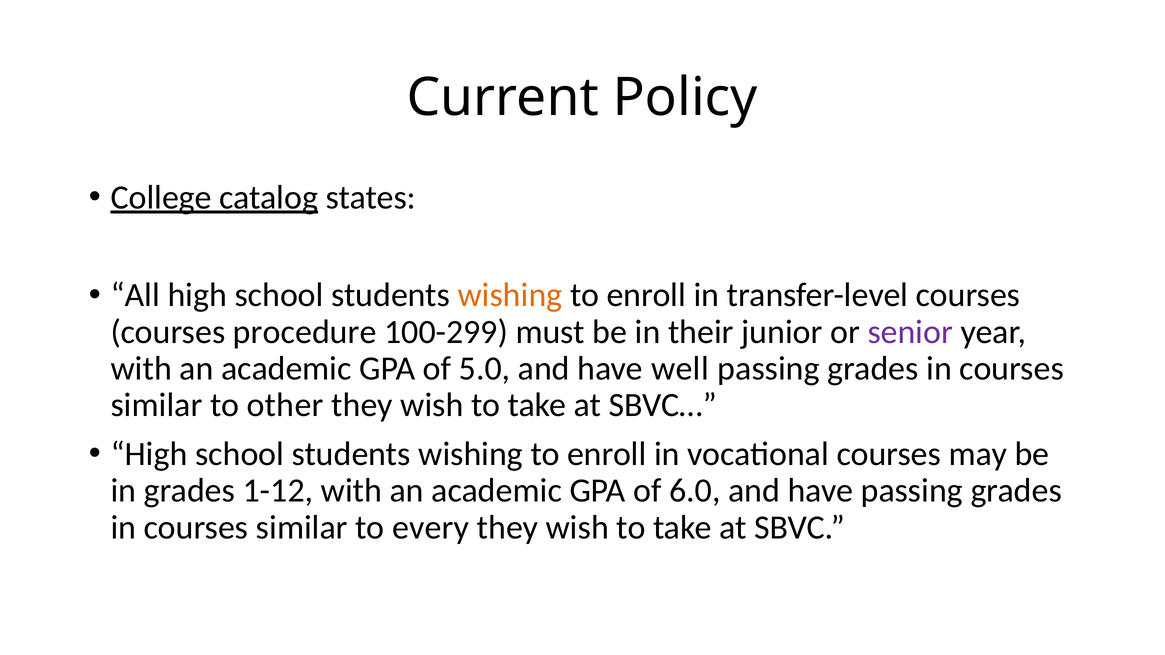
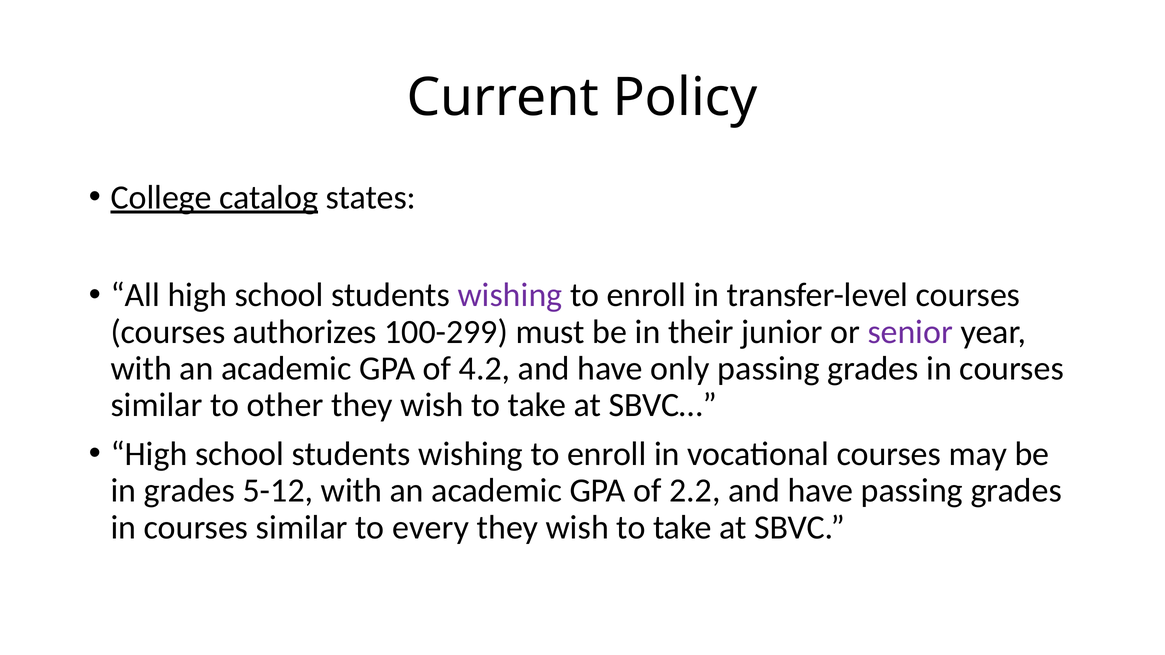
wishing at (510, 295) colour: orange -> purple
procedure: procedure -> authorizes
5.0: 5.0 -> 4.2
well: well -> only
1-12: 1-12 -> 5-12
6.0: 6.0 -> 2.2
